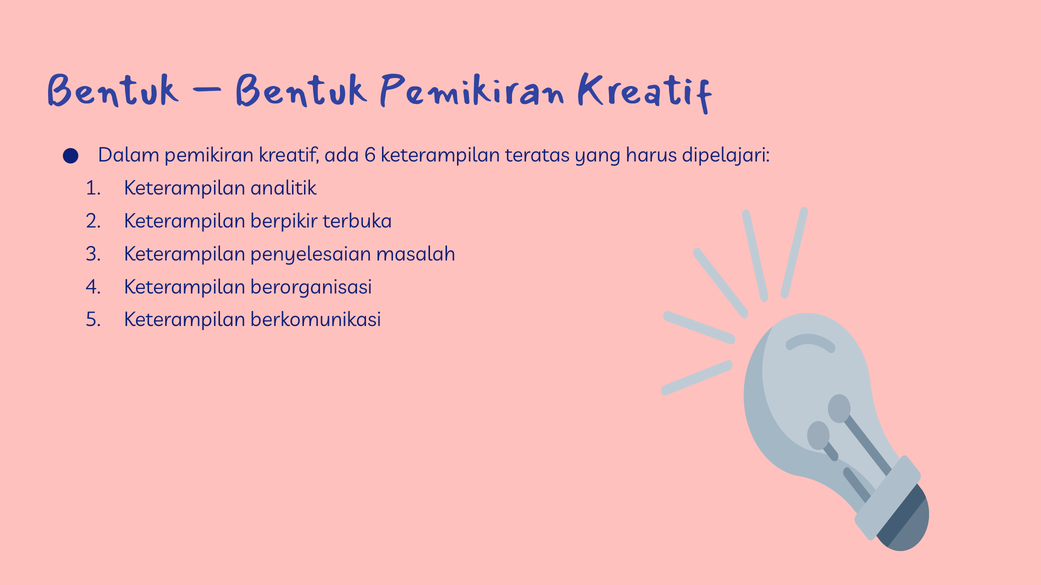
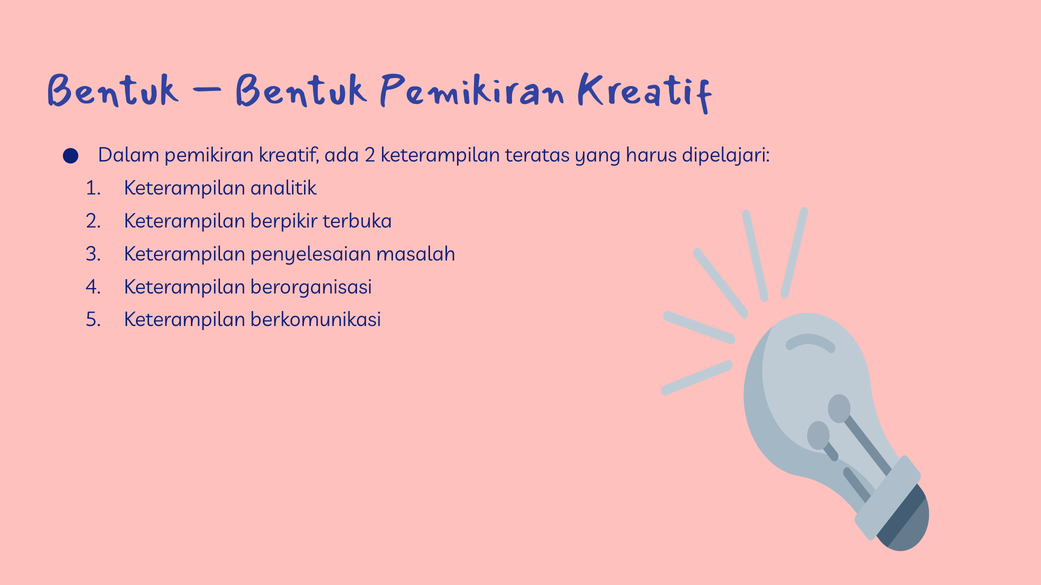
ada 6: 6 -> 2
